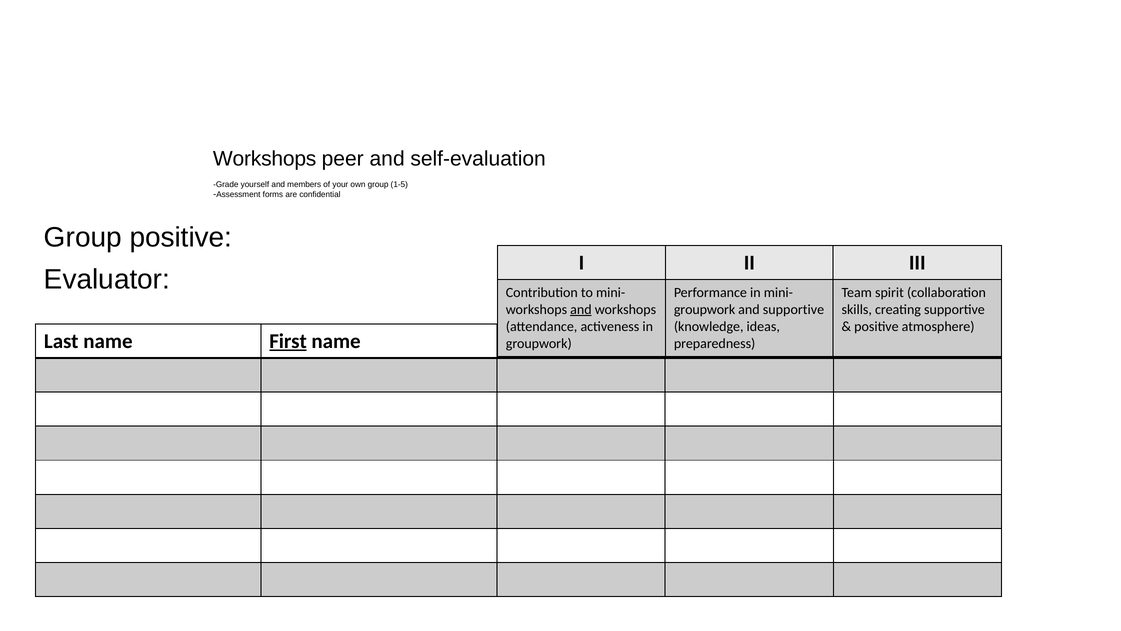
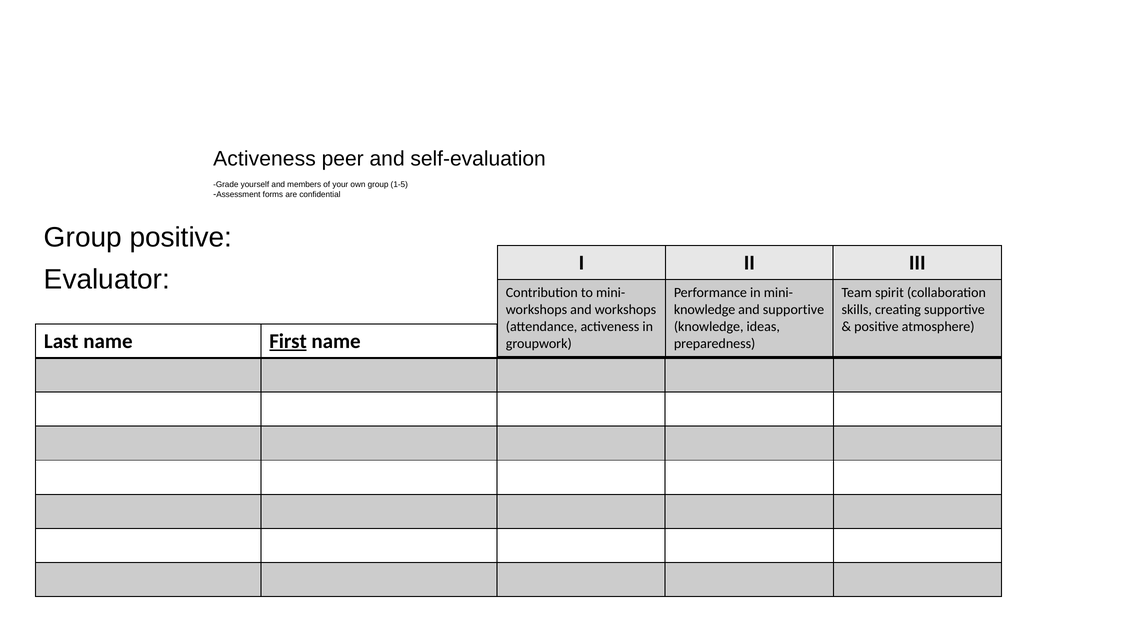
Workshops at (265, 159): Workshops -> Activeness
and at (581, 309) underline: present -> none
groupwork at (705, 309): groupwork -> knowledge
